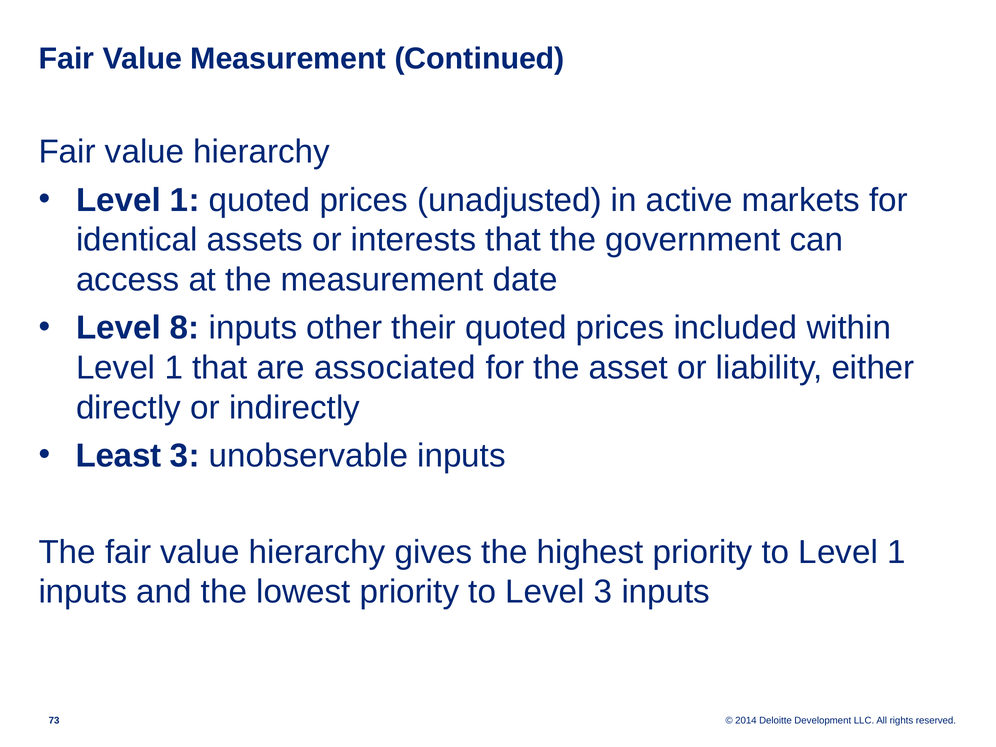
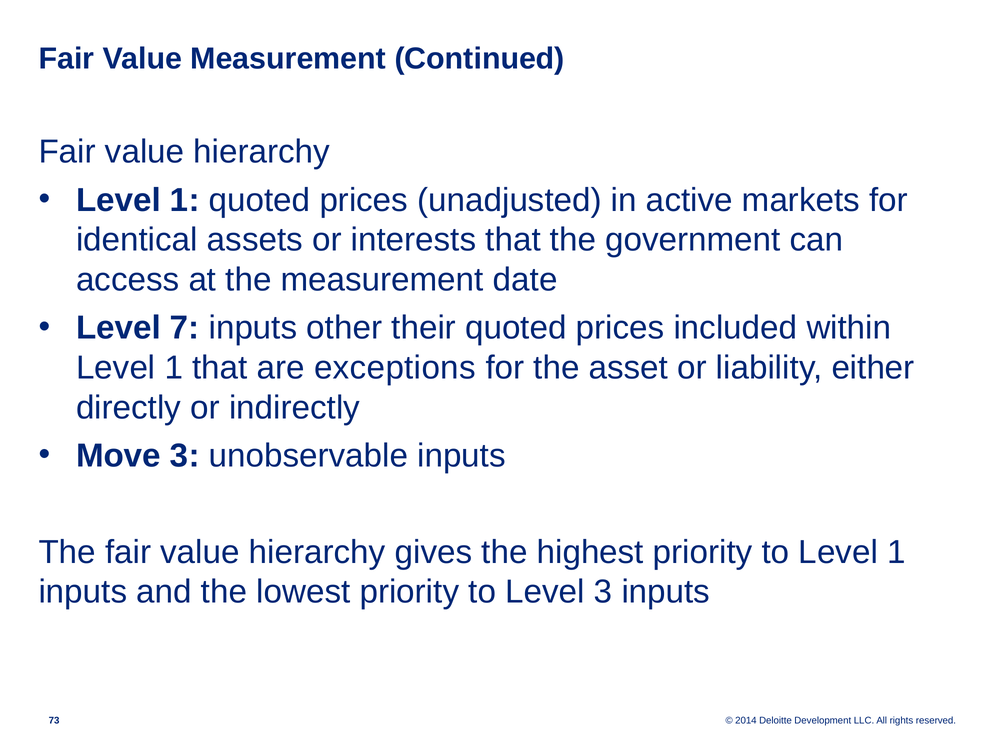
8: 8 -> 7
associated: associated -> exceptions
Least: Least -> Move
